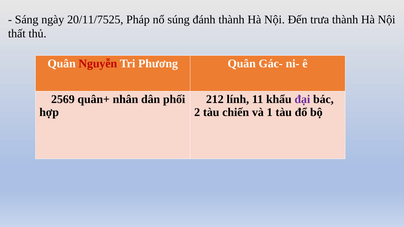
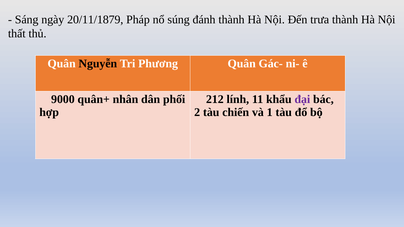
20/11/7525: 20/11/7525 -> 20/11/1879
Nguyễn colour: red -> black
2569: 2569 -> 9000
